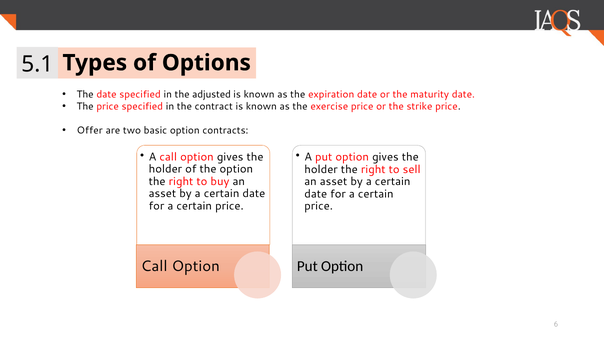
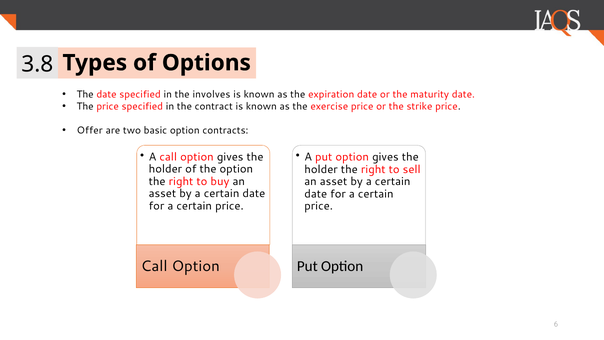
5.1: 5.1 -> 3.8
adjusted: adjusted -> involves
